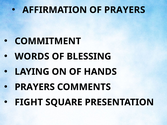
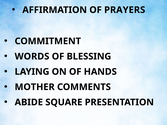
PRAYERS at (35, 87): PRAYERS -> MOTHER
FIGHT: FIGHT -> ABIDE
